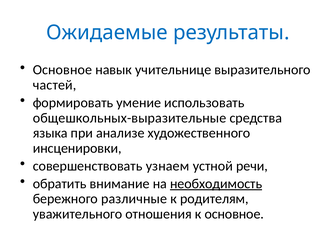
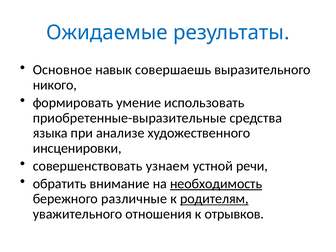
учительнице: учительнице -> совершаешь
частей: частей -> никого
общешкольных-выразительные: общешкольных-выразительные -> приобретенные-выразительные
родителям underline: none -> present
к основное: основное -> отрывков
